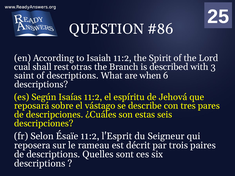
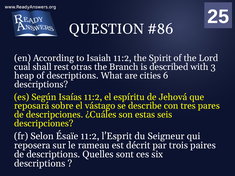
saint: saint -> heap
when: when -> cities
